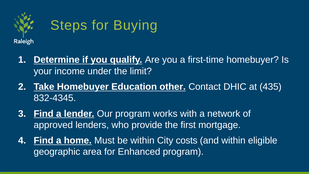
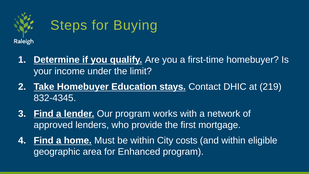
other: other -> stays
435: 435 -> 219
